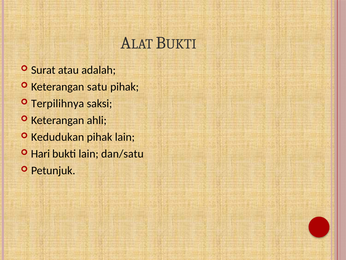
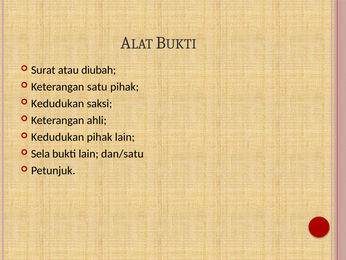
adalah: adalah -> diubah
Terpilihnya at (58, 103): Terpilihnya -> Kedudukan
Hari: Hari -> Sela
